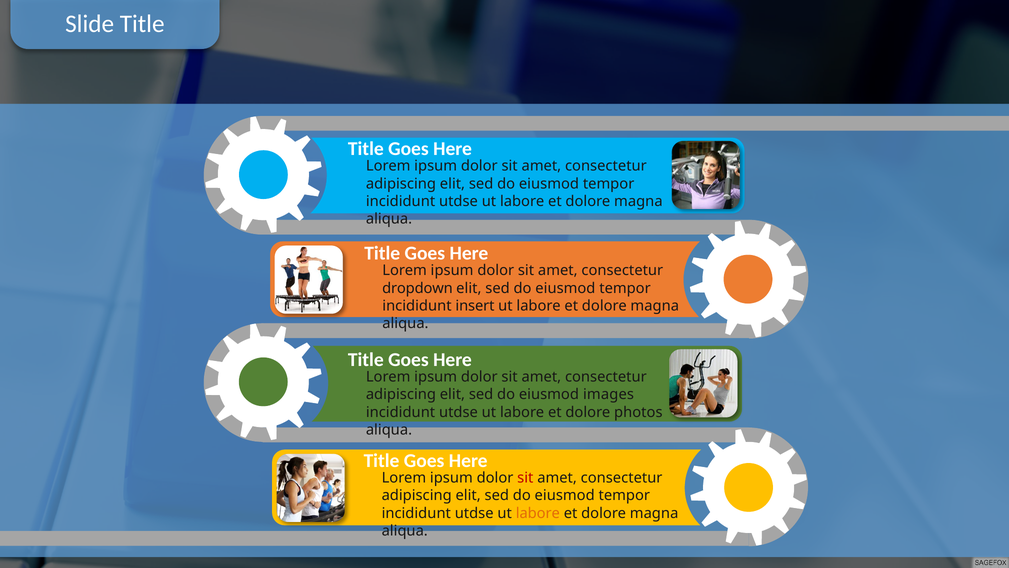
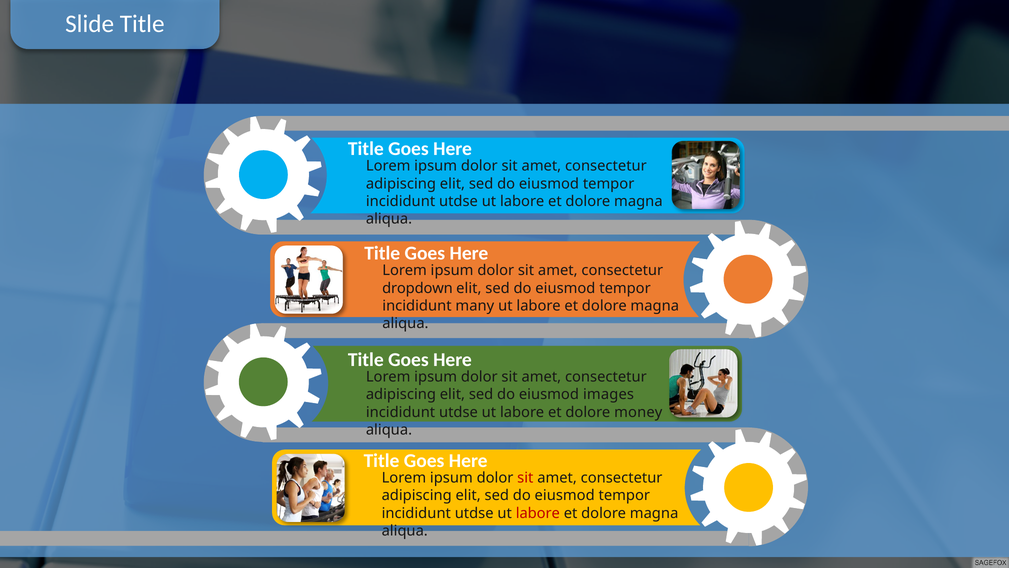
insert: insert -> many
photos: photos -> money
labore at (538, 513) colour: orange -> red
